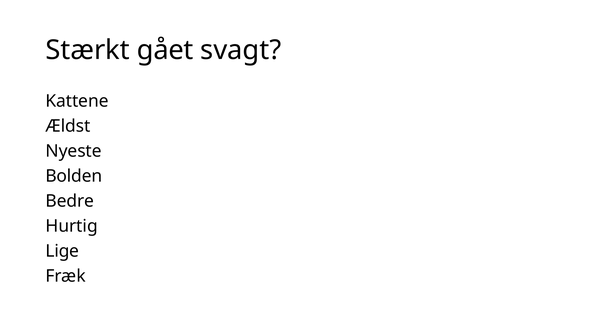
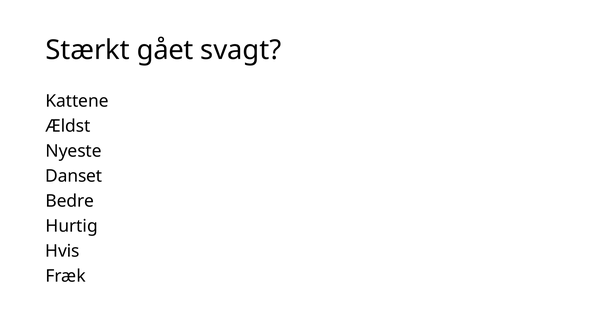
Bolden: Bolden -> Danset
Lige: Lige -> Hvis
